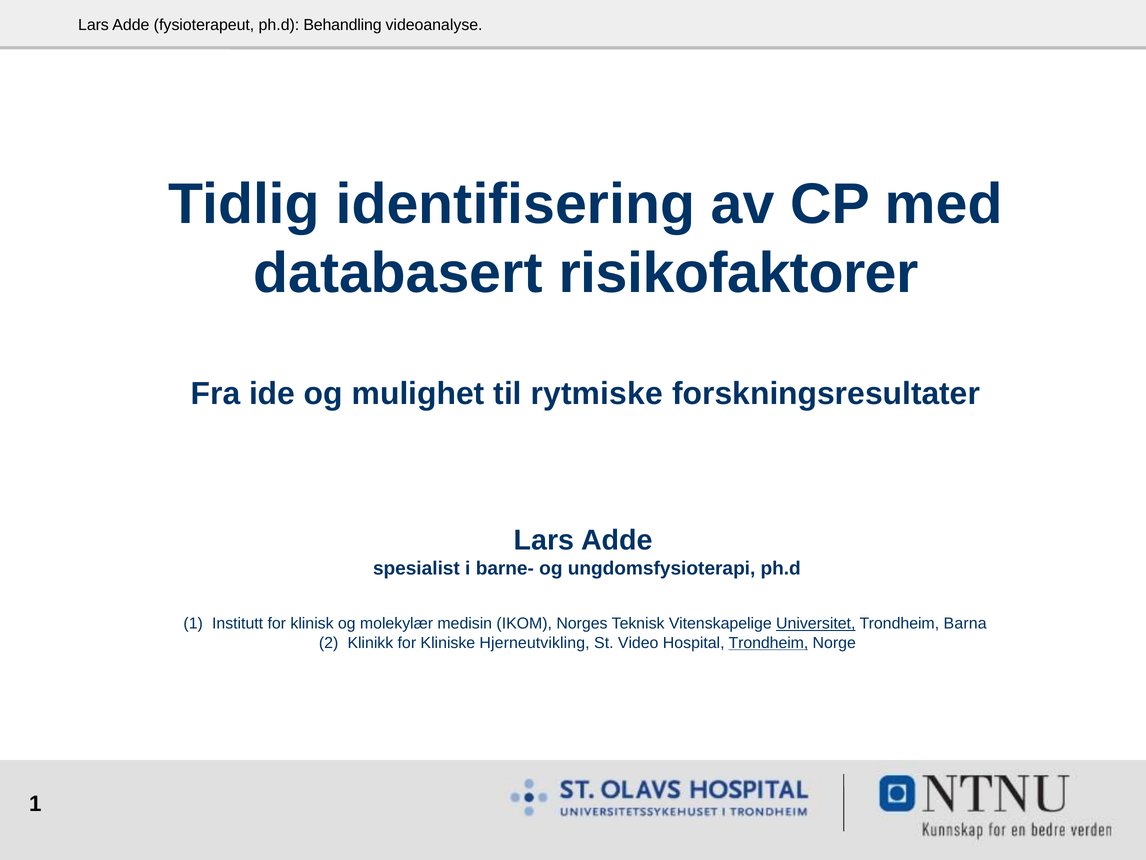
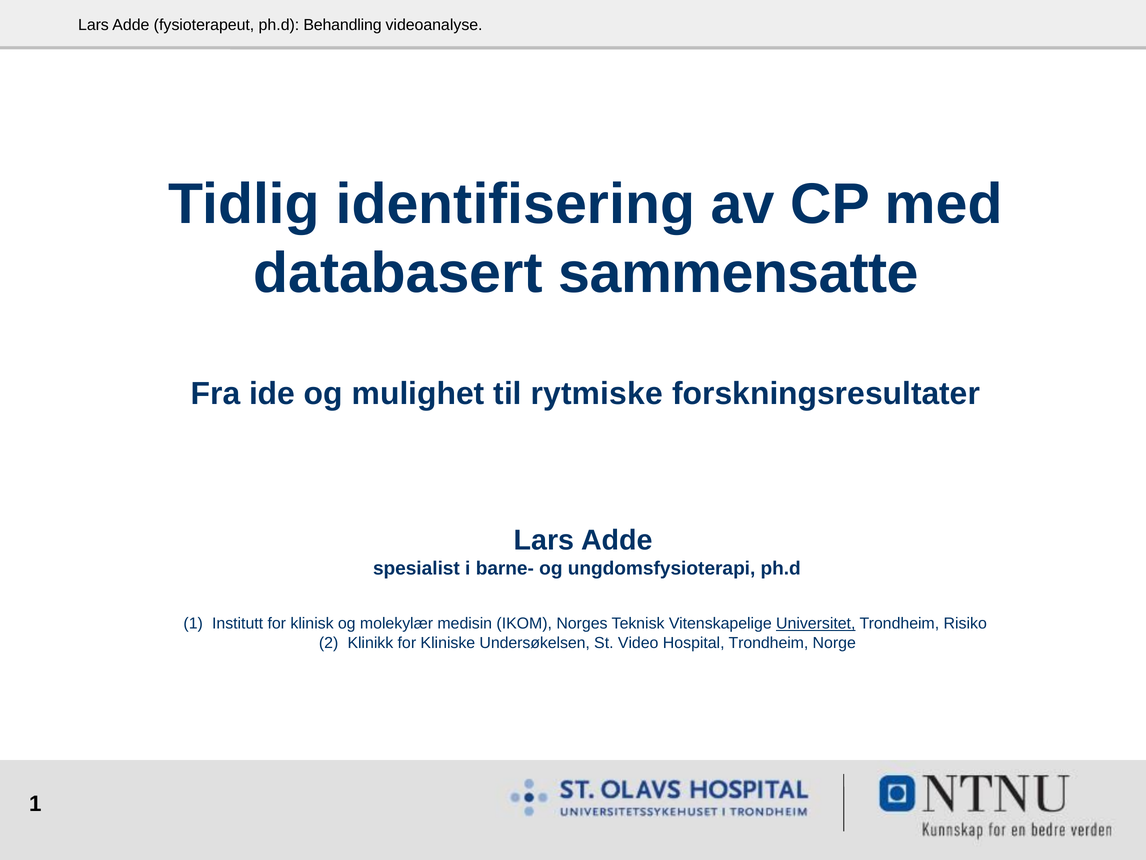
risikofaktorer: risikofaktorer -> sammensatte
Barna: Barna -> Risiko
Hjerneutvikling: Hjerneutvikling -> Undersøkelsen
Trondheim at (768, 643) underline: present -> none
